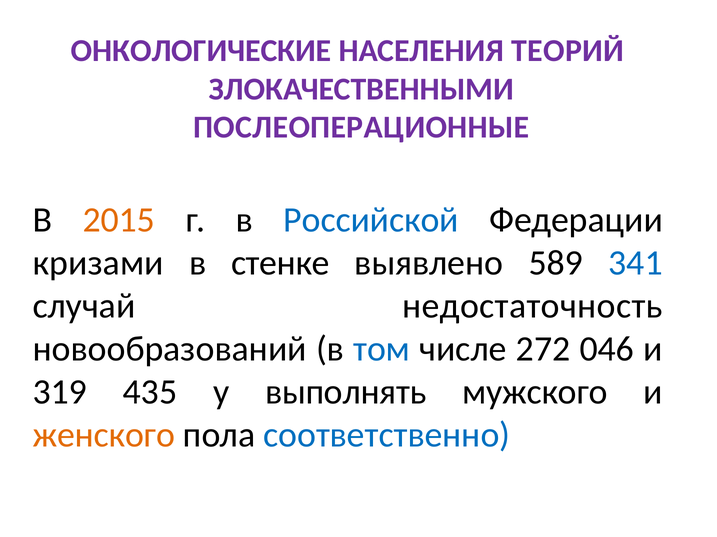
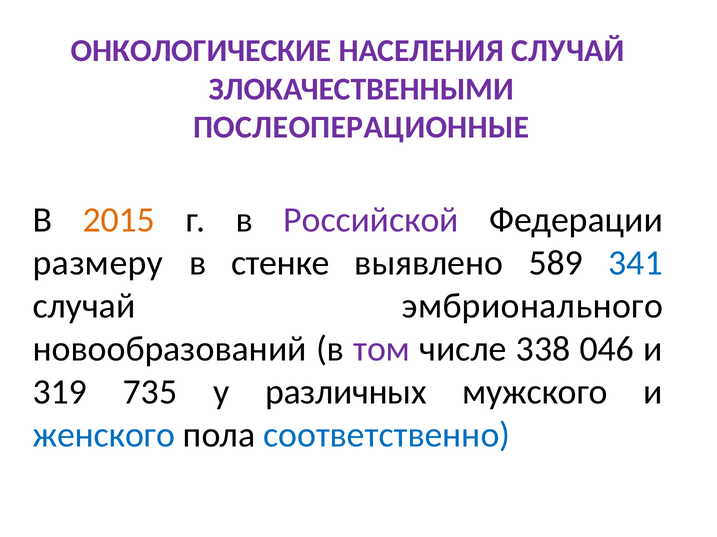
НАСЕЛЕНИЯ ТЕОРИЙ: ТЕОРИЙ -> СЛУЧАЙ
Российской colour: blue -> purple
кризами: кризами -> размеру
недостаточность: недостаточность -> эмбрионального
том colour: blue -> purple
272: 272 -> 338
435: 435 -> 735
выполнять: выполнять -> различных
женского colour: orange -> blue
